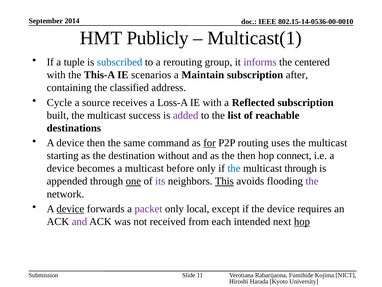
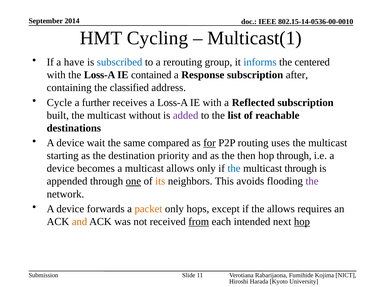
Publicly: Publicly -> Cycling
tuple: tuple -> have
informs colour: purple -> blue
the This-A: This-A -> Loss-A
scenarios: scenarios -> contained
Maintain: Maintain -> Response
source: source -> further
success: success -> without
device then: then -> wait
command: command -> compared
without: without -> priority
hop connect: connect -> through
multicast before: before -> allows
its colour: purple -> orange
This underline: present -> none
device at (70, 209) underline: present -> none
packet colour: purple -> orange
local: local -> hops
the device: device -> allows
and at (79, 221) colour: purple -> orange
from underline: none -> present
